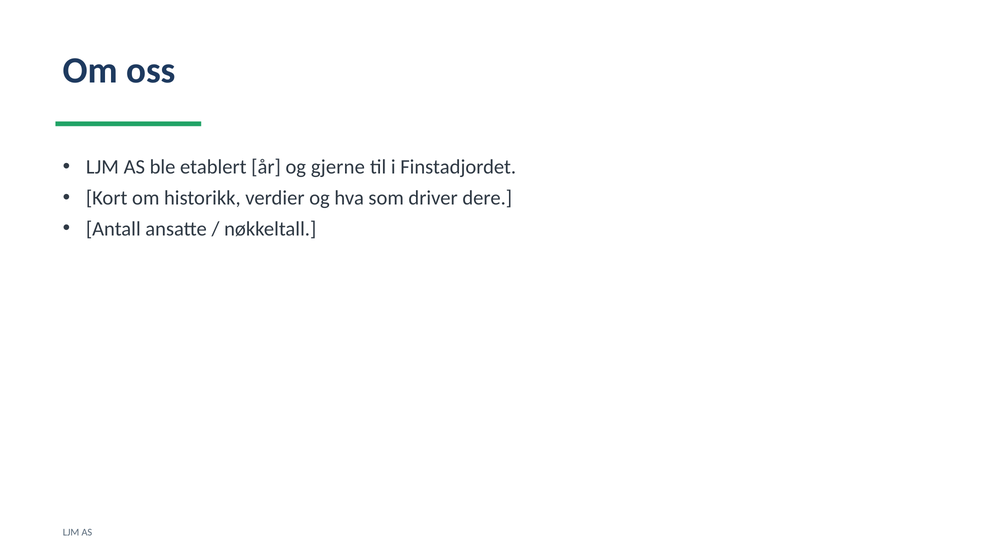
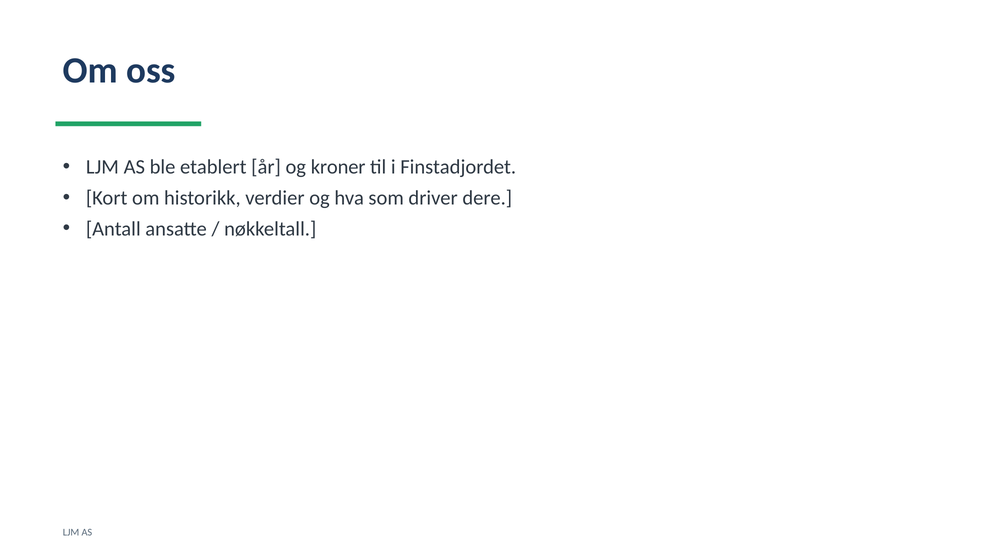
gjerne: gjerne -> kroner
